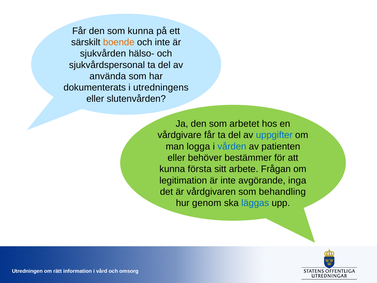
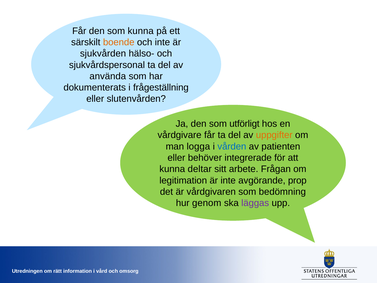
utredningens: utredningens -> frågeställning
arbetet: arbetet -> utförligt
uppgifter colour: blue -> orange
bestämmer: bestämmer -> integrerade
första: första -> deltar
inga: inga -> prop
behandling: behandling -> bedömning
läggas colour: blue -> purple
